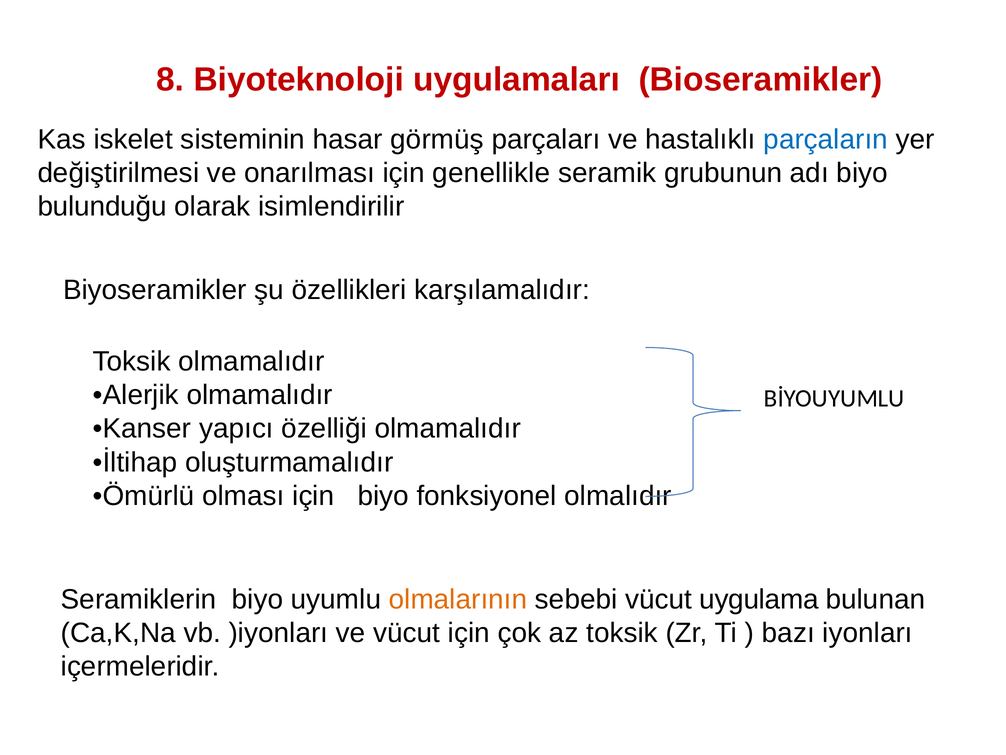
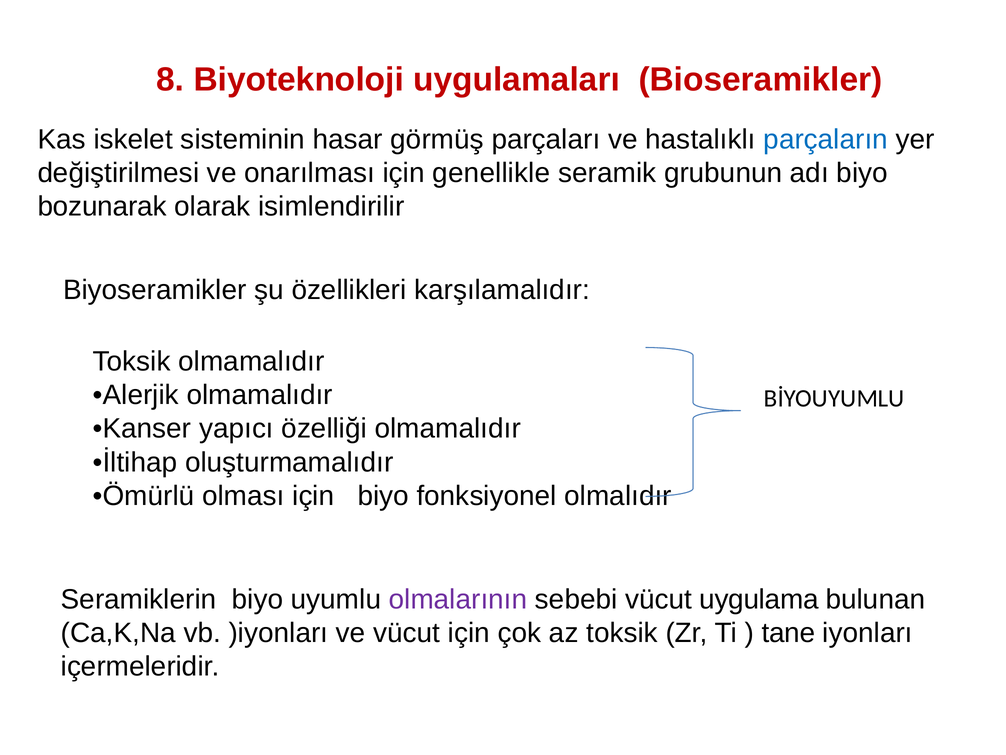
bulunduğu: bulunduğu -> bozunarak
olmalarının colour: orange -> purple
bazı: bazı -> tane
